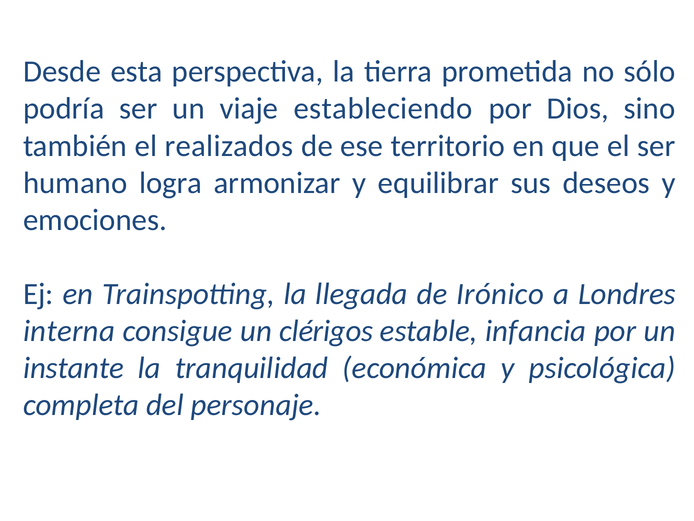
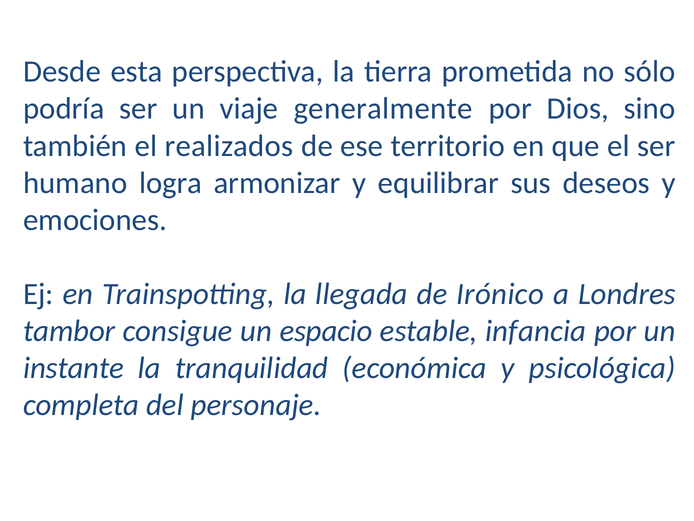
estableciendo: estableciendo -> generalmente
interna: interna -> tambor
clérigos: clérigos -> espacio
